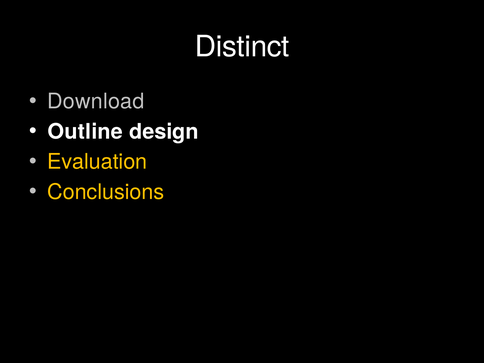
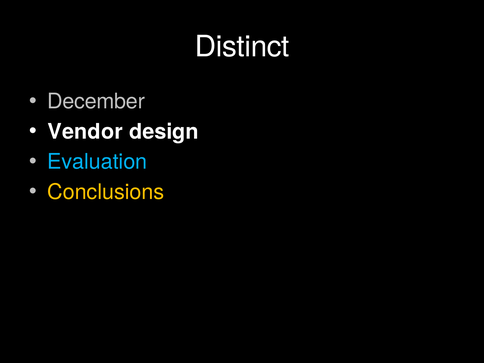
Download: Download -> December
Outline: Outline -> Vendor
Evaluation colour: yellow -> light blue
